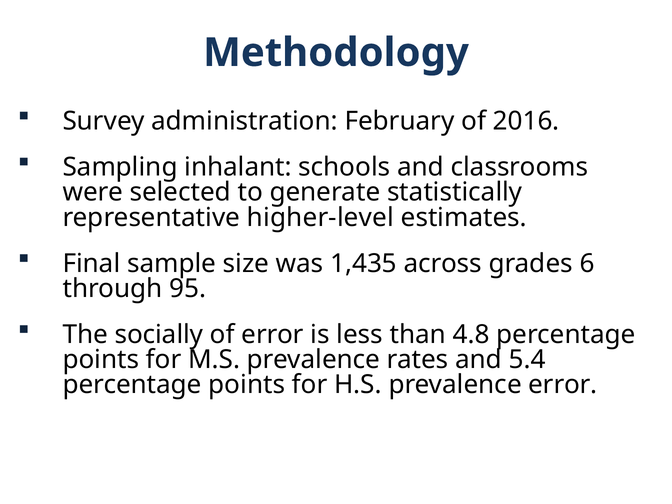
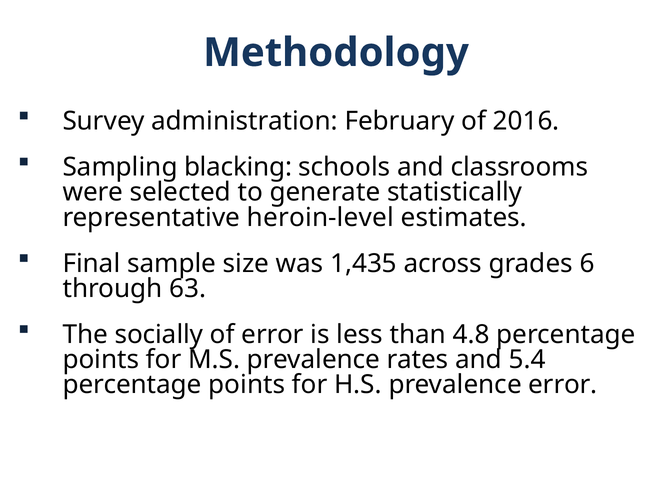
inhalant: inhalant -> blacking
higher-level: higher-level -> heroin-level
95: 95 -> 63
